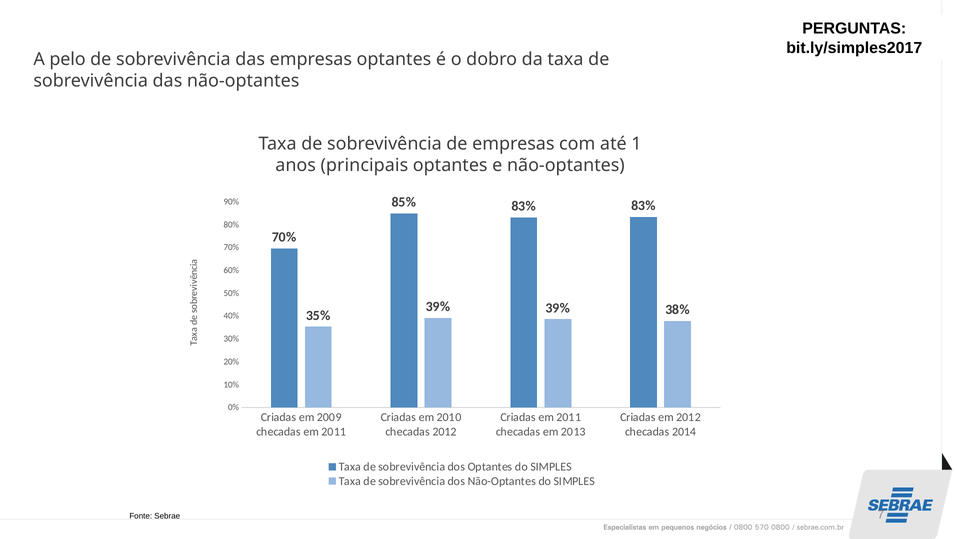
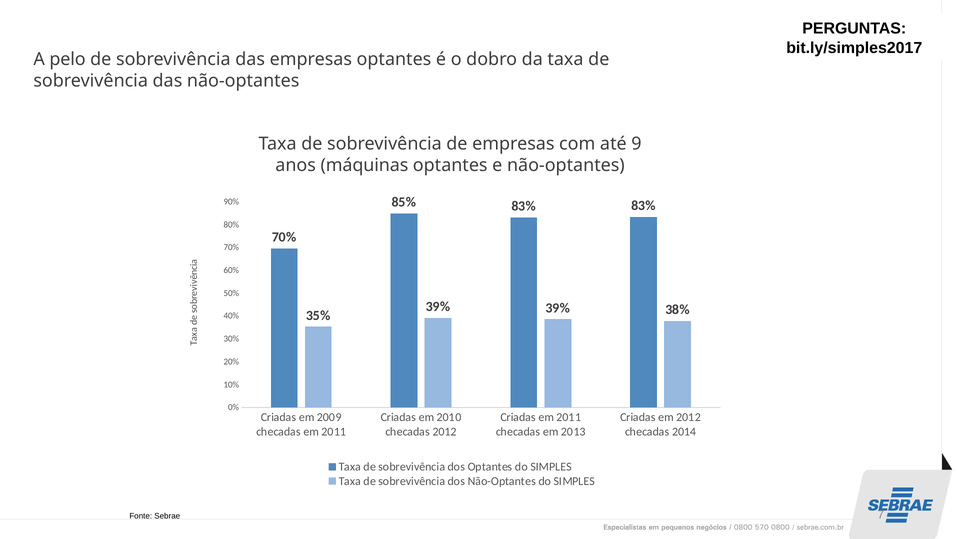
1: 1 -> 9
principais: principais -> máquinas
